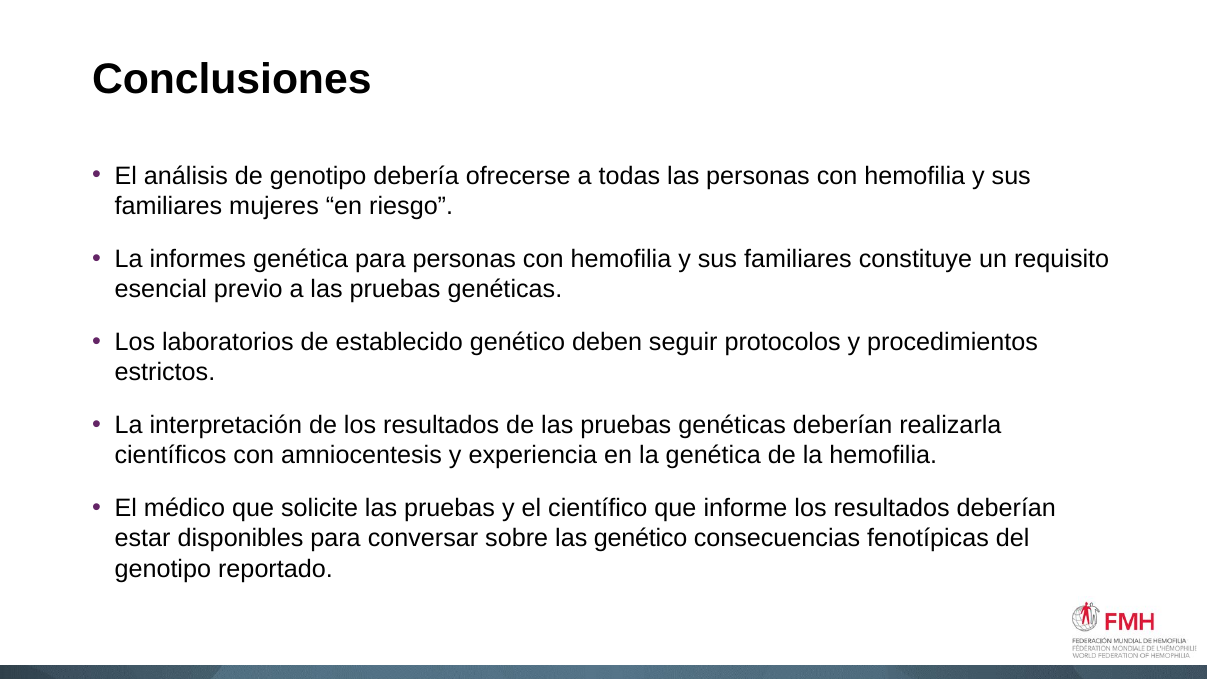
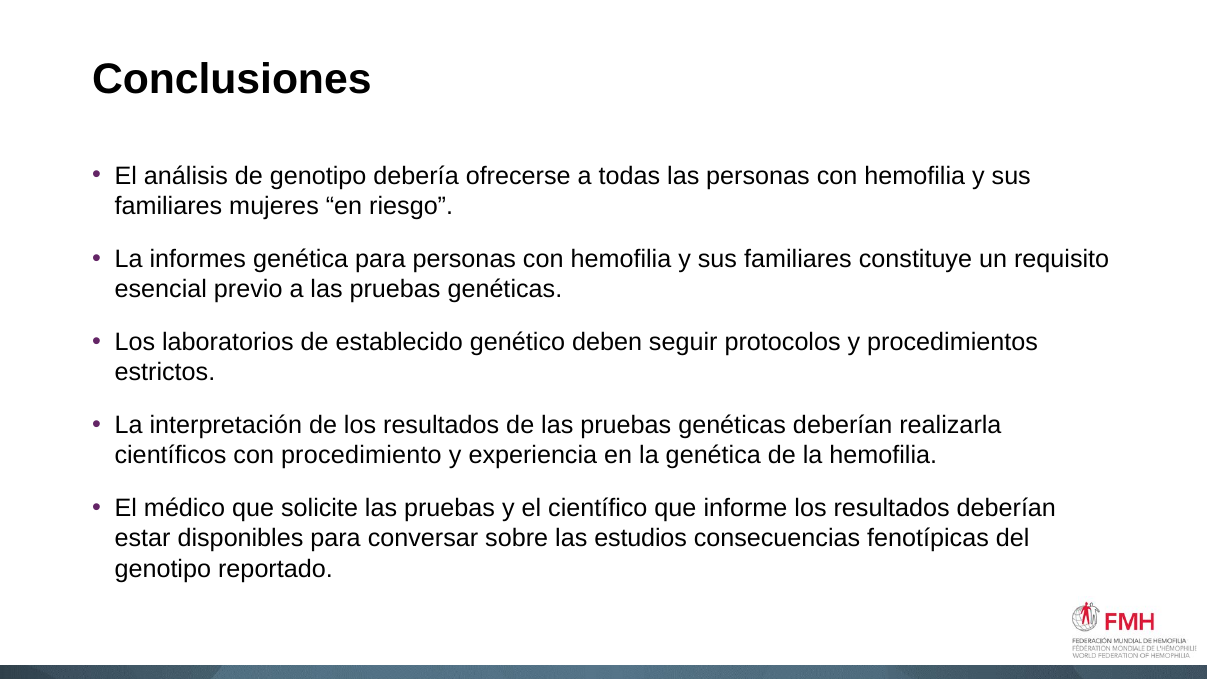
amniocentesis: amniocentesis -> procedimiento
las genético: genético -> estudios
